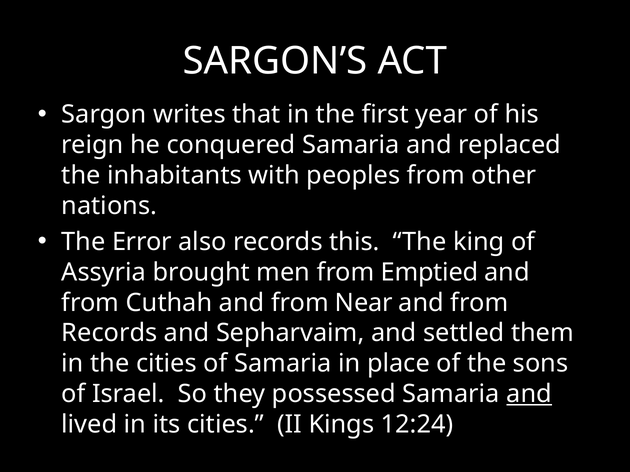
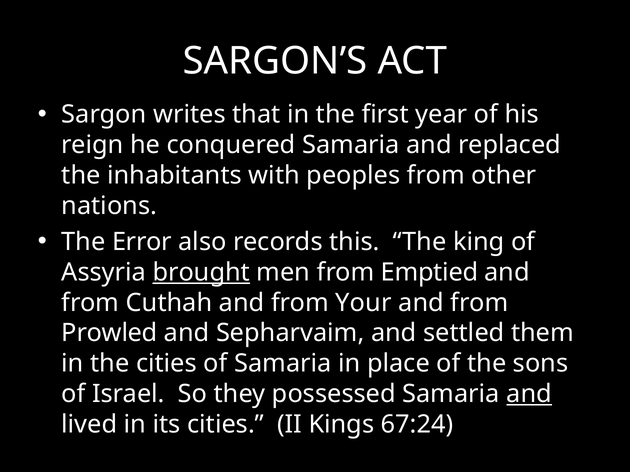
brought underline: none -> present
Near: Near -> Your
Records at (109, 333): Records -> Prowled
12:24: 12:24 -> 67:24
